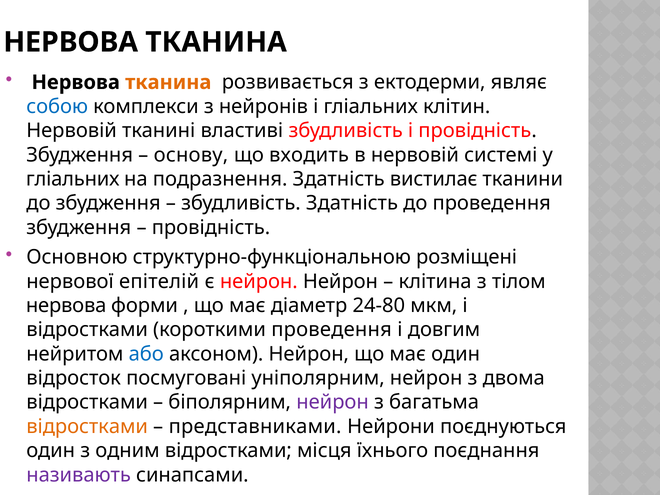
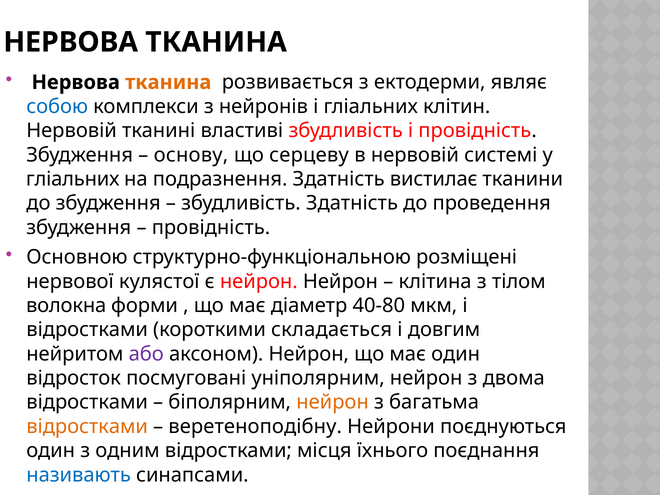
входить: входить -> серцеву
епітелій: епітелій -> кулястої
нервова at (66, 306): нервова -> волокна
24-80: 24-80 -> 40-80
короткими проведення: проведення -> складається
або colour: blue -> purple
нейрон at (333, 402) colour: purple -> orange
представниками: представниками -> веретеноподібну
називають colour: purple -> blue
